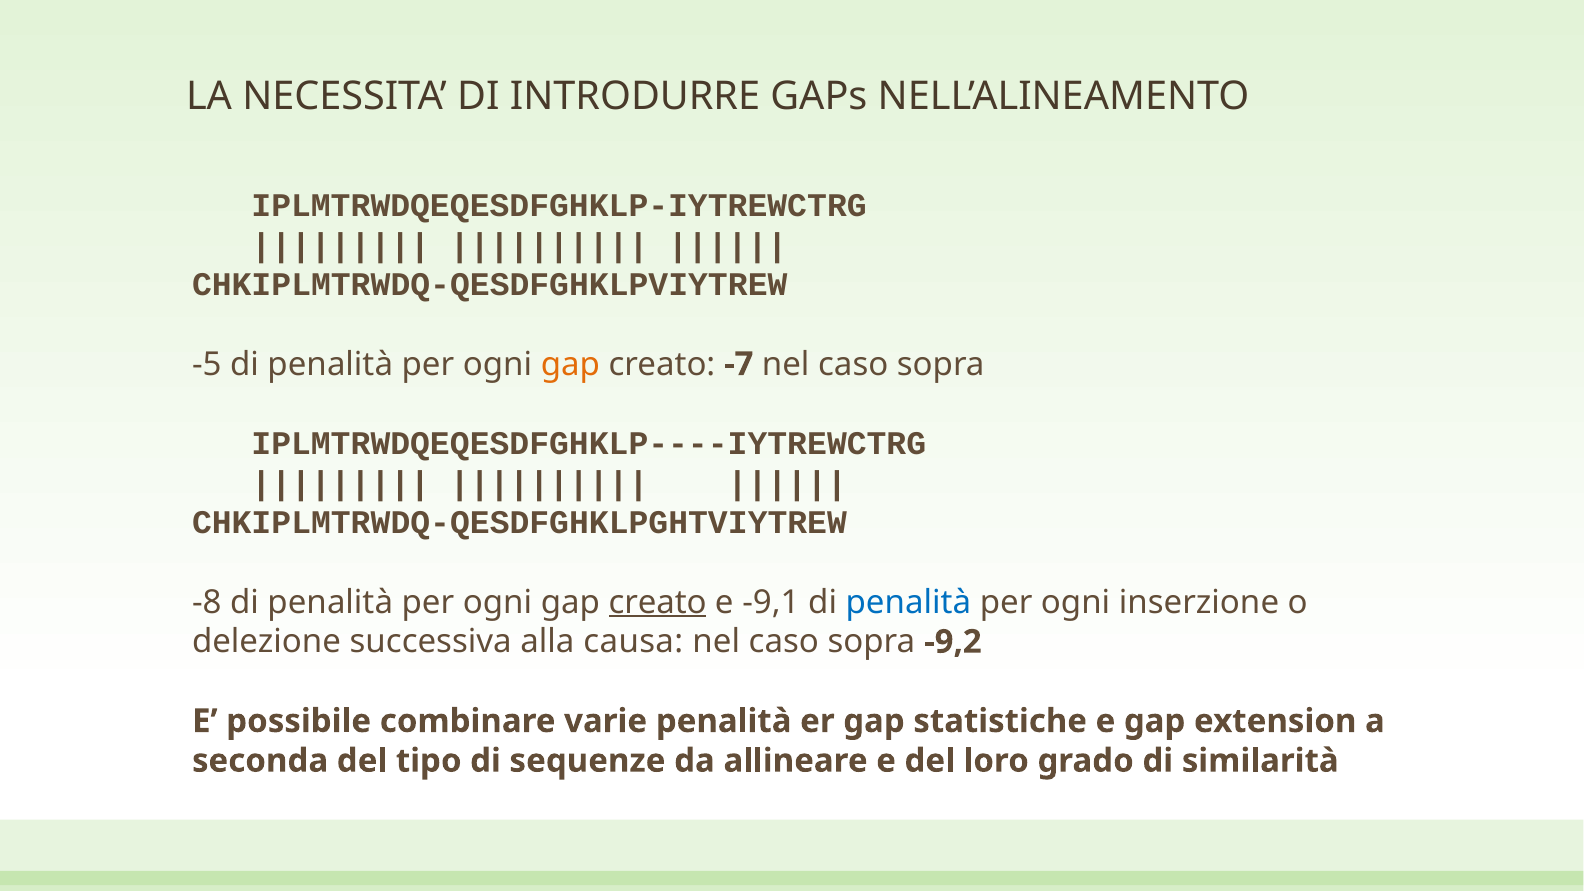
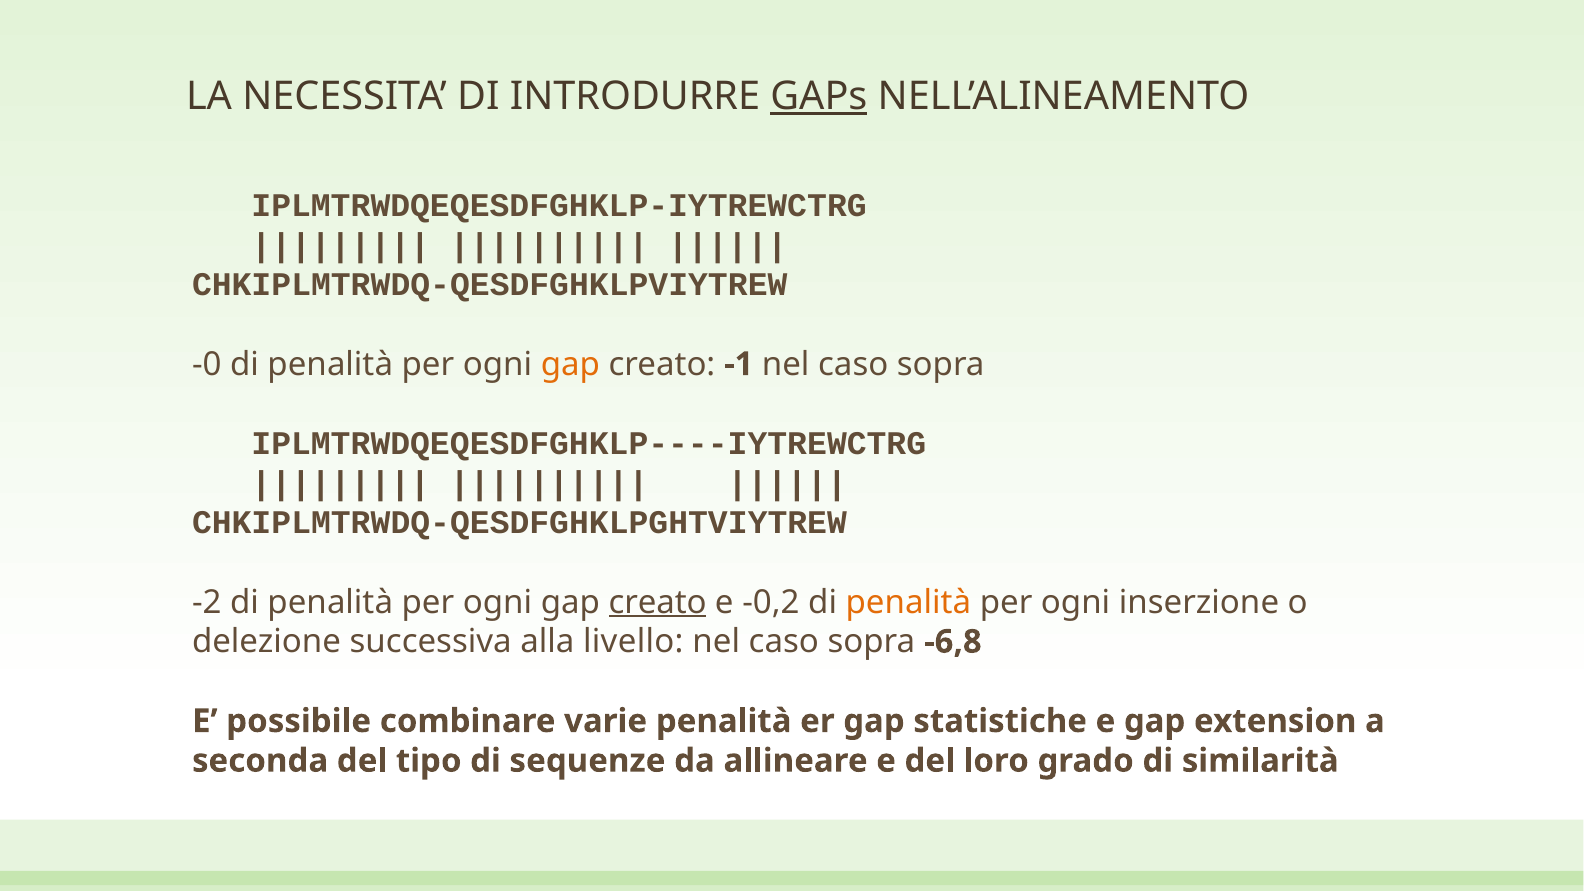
GAPs underline: none -> present
-5: -5 -> -0
-7: -7 -> -1
-8: -8 -> -2
-9,1: -9,1 -> -0,2
penalità at (908, 602) colour: blue -> orange
causa: causa -> livello
-9,2: -9,2 -> -6,8
